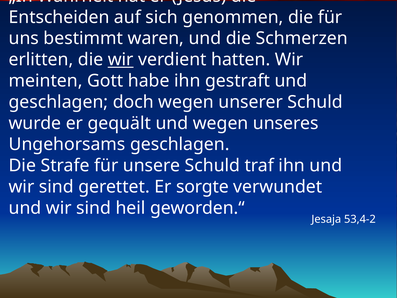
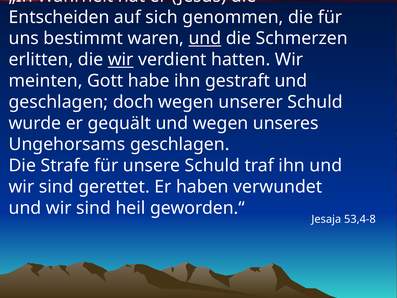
und at (205, 38) underline: none -> present
sorgte: sorgte -> haben
53,4-2: 53,4-2 -> 53,4-8
